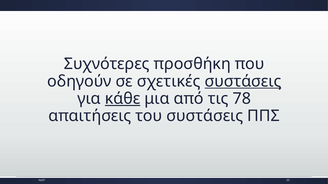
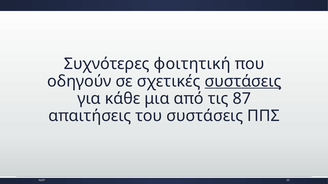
προσθήκη: προσθήκη -> φοιτητική
κάθε underline: present -> none
78: 78 -> 87
